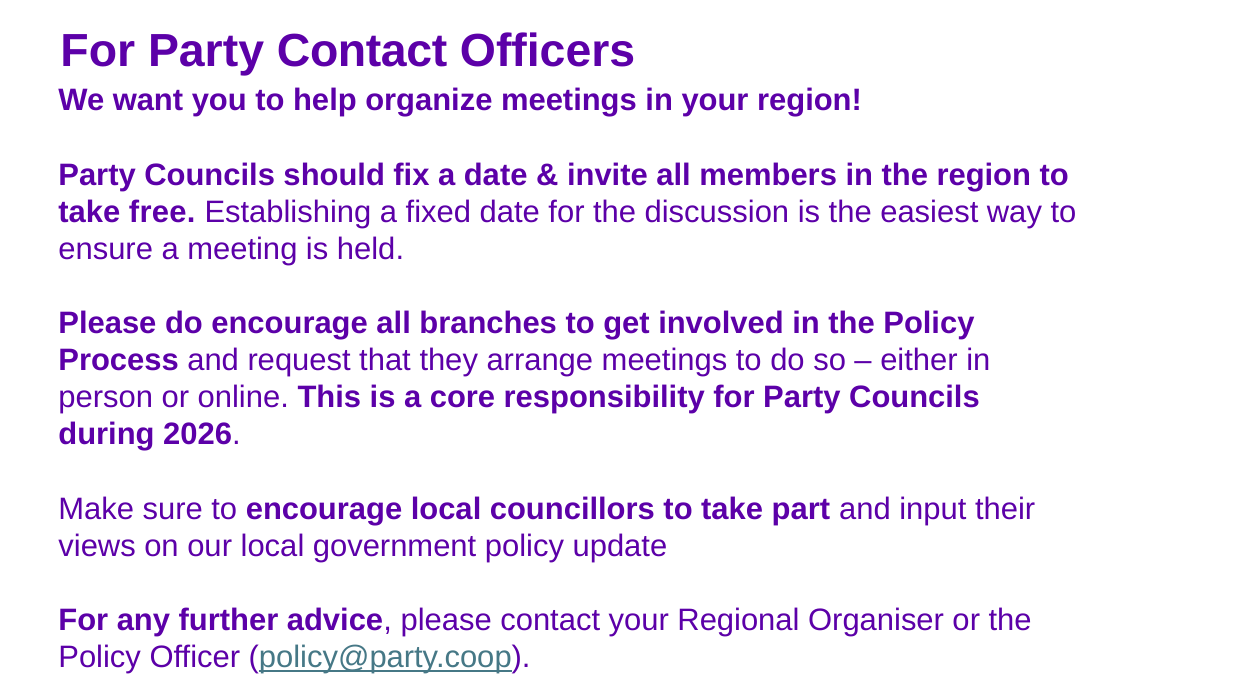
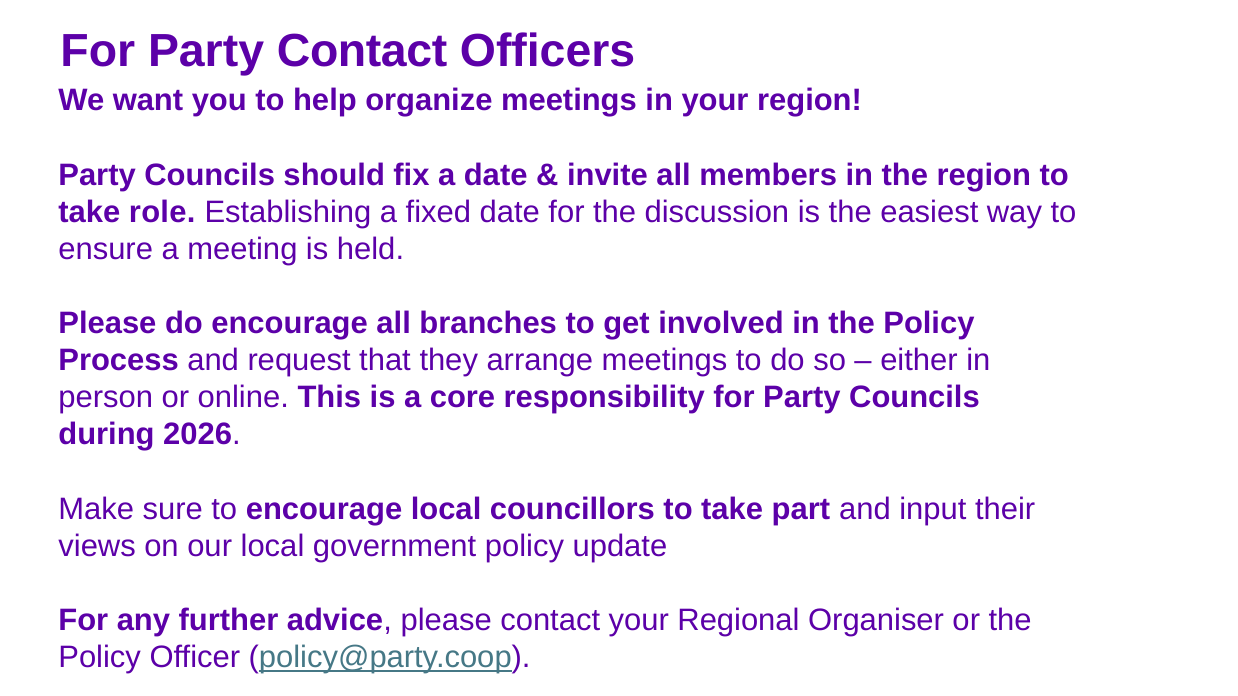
free: free -> role
